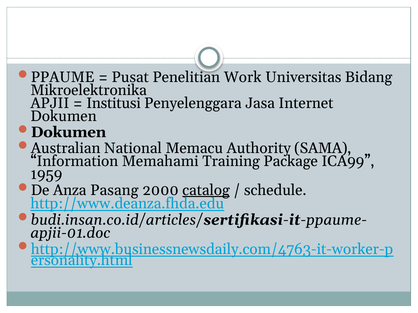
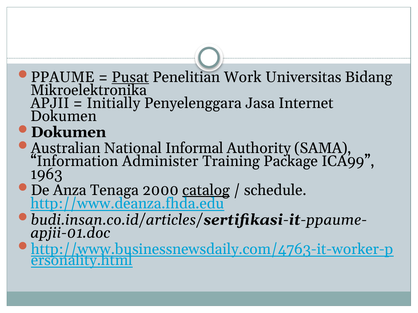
Pusat underline: none -> present
Institusi: Institusi -> Initially
Memacu: Memacu -> Informal
Memahami: Memahami -> Administer
1959: 1959 -> 1963
Pasang: Pasang -> Tenaga
